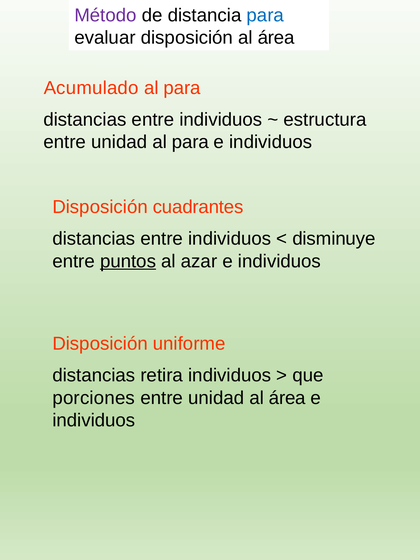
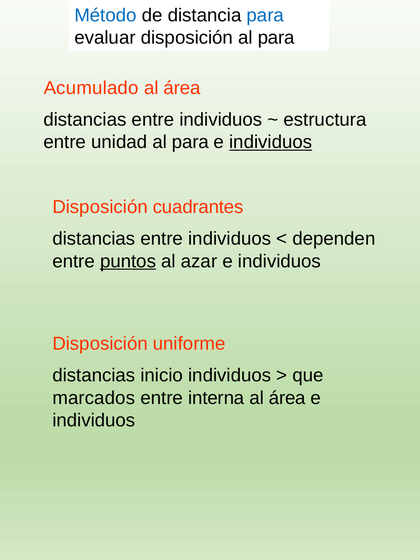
Método colour: purple -> blue
disposición al área: área -> para
para at (182, 88): para -> área
individuos at (271, 142) underline: none -> present
disminuye: disminuye -> dependen
retira: retira -> inicio
porciones: porciones -> marcados
unidad at (216, 398): unidad -> interna
